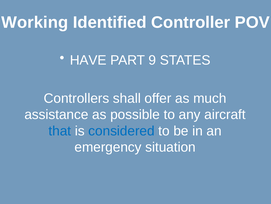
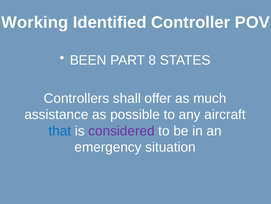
HAVE: HAVE -> BEEN
9: 9 -> 8
considered colour: blue -> purple
